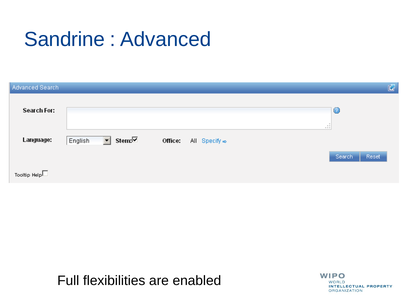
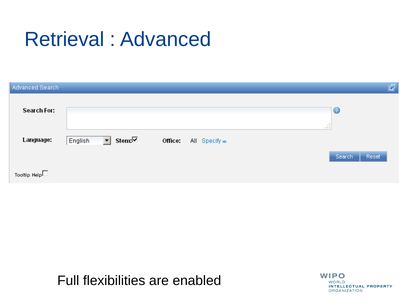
Sandrine: Sandrine -> Retrieval
